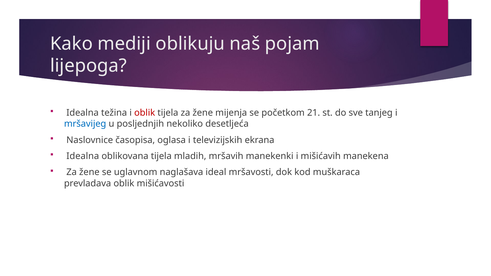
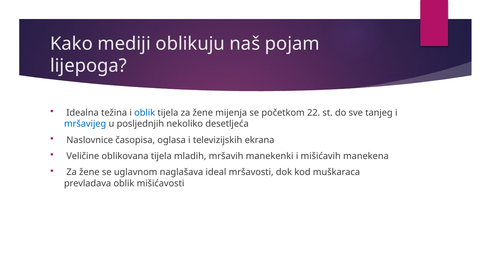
oblik at (145, 113) colour: red -> blue
21: 21 -> 22
Idealna at (83, 156): Idealna -> Veličine
